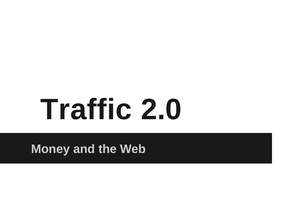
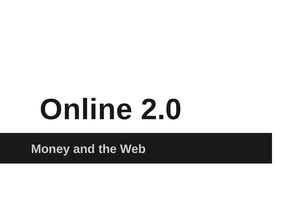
Traffic: Traffic -> Online
